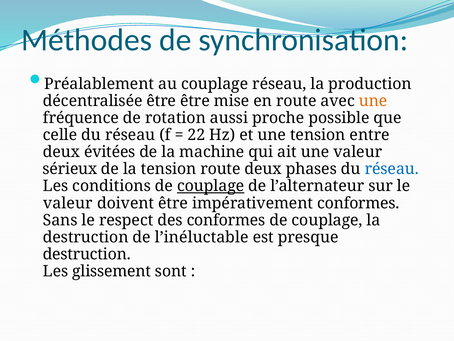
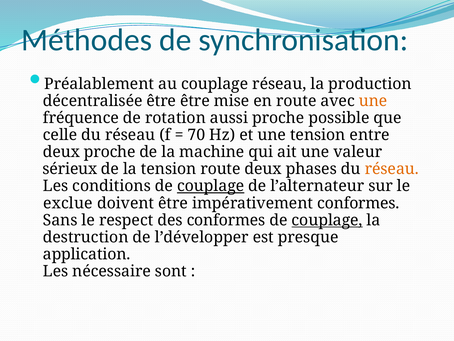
22: 22 -> 70
deux évitées: évitées -> proche
réseau at (392, 169) colour: blue -> orange
valeur at (68, 203): valeur -> exclue
couplage at (327, 220) underline: none -> present
l’inéluctable: l’inéluctable -> l’développer
destruction at (87, 254): destruction -> application
glissement: glissement -> nécessaire
